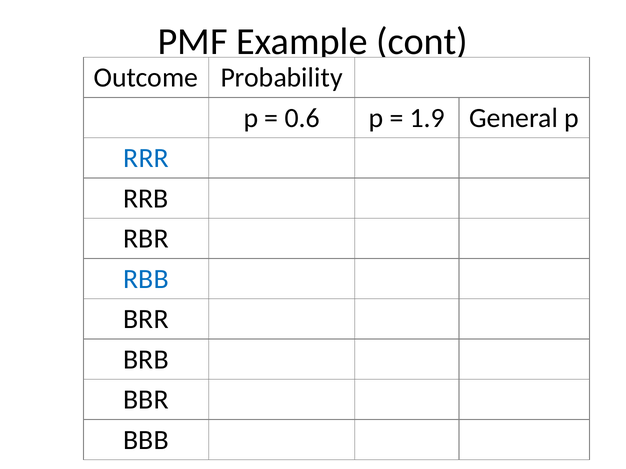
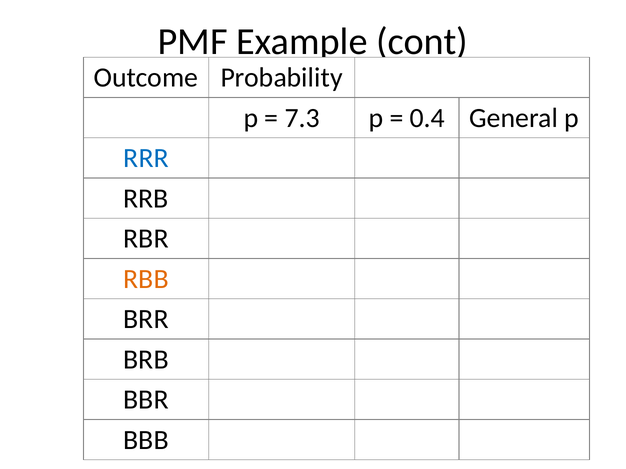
0.6: 0.6 -> 7.3
1.9: 1.9 -> 0.4
RBB colour: blue -> orange
